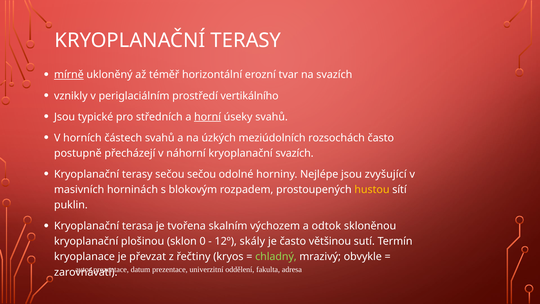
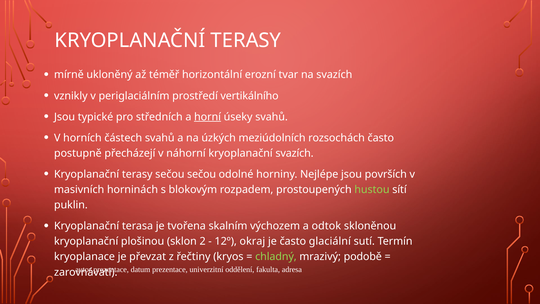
mírně underline: present -> none
zvyšující: zvyšující -> površích
hustou colour: yellow -> light green
0: 0 -> 2
skály: skály -> okraj
většinou: většinou -> glaciální
obvykle: obvykle -> podobě
